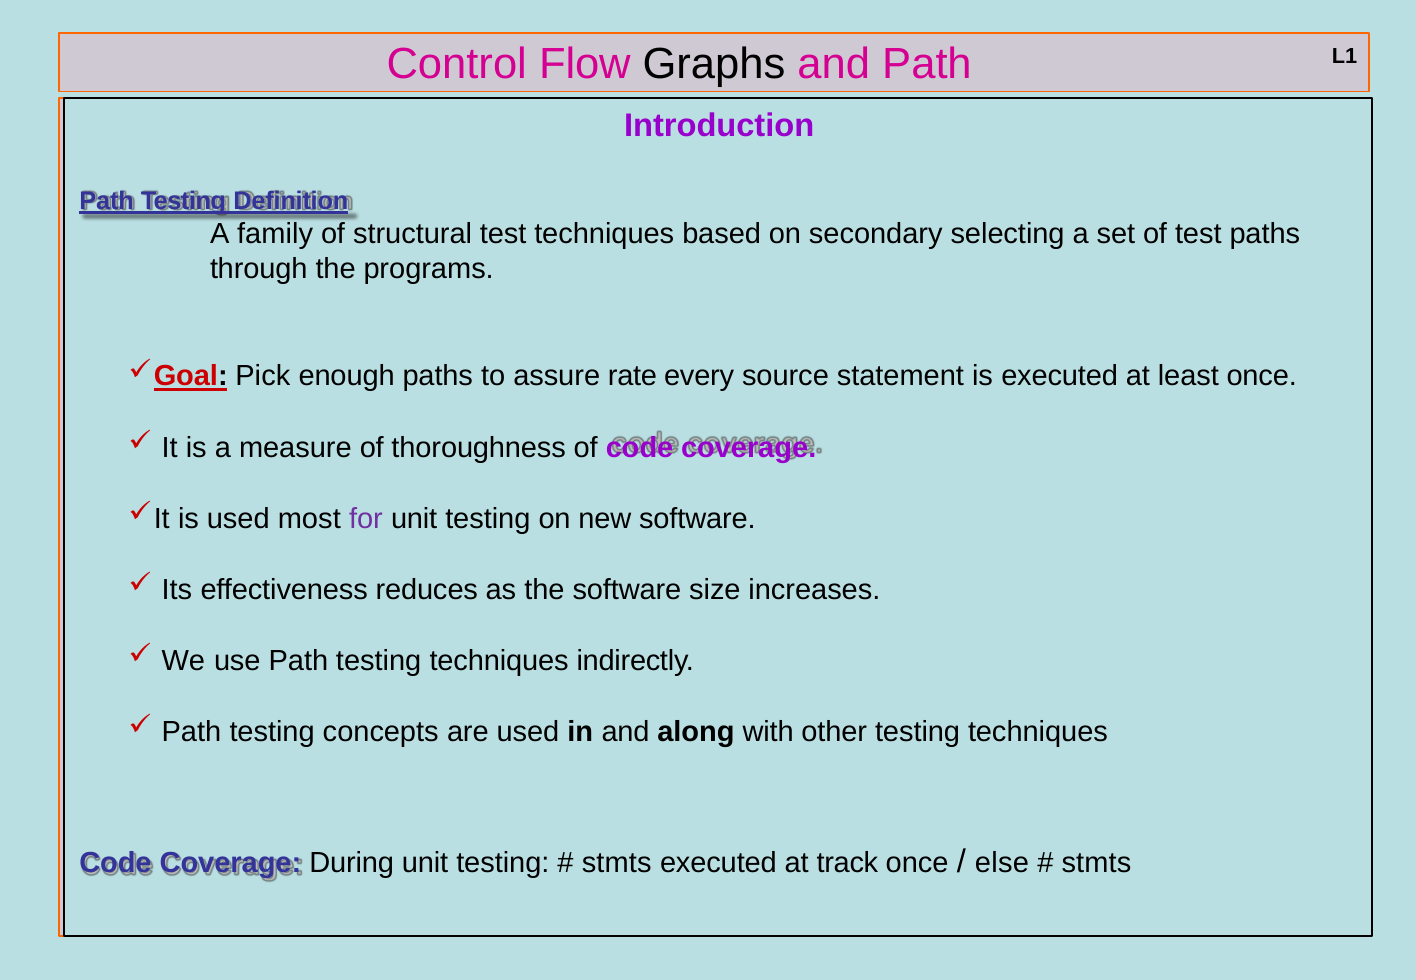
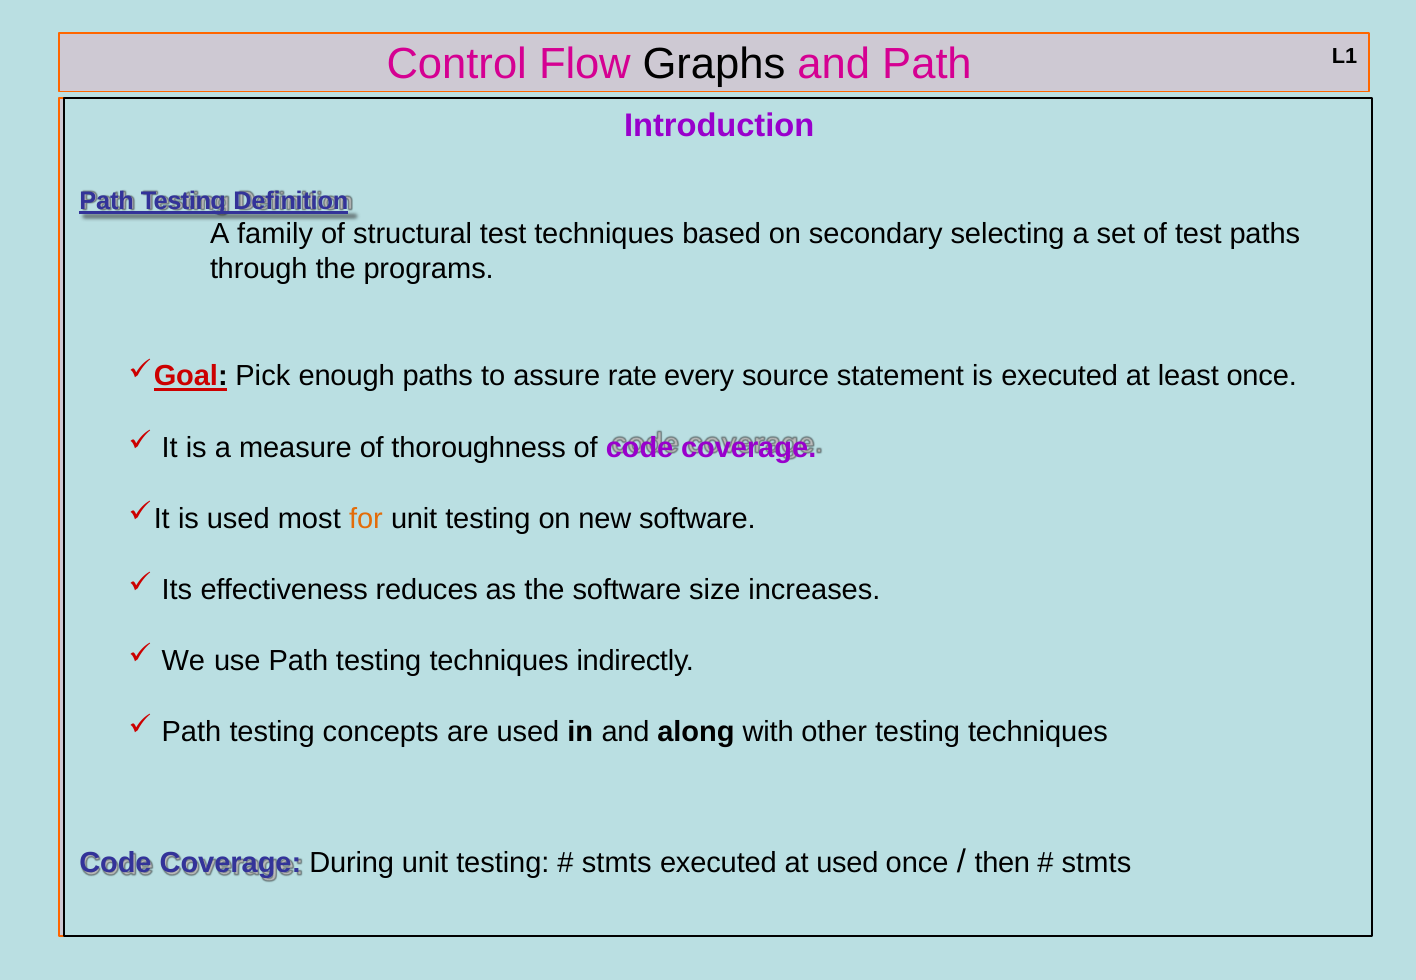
for colour: purple -> orange
at track: track -> used
else: else -> then
